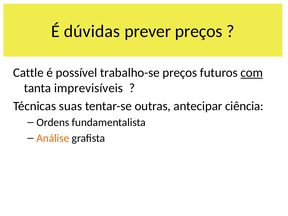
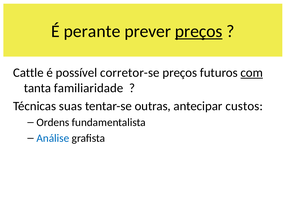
dúvidas: dúvidas -> perante
preços at (199, 31) underline: none -> present
trabalho-se: trabalho-se -> corretor-se
imprevisíveis: imprevisíveis -> familiaridade
ciência: ciência -> custos
Análise colour: orange -> blue
